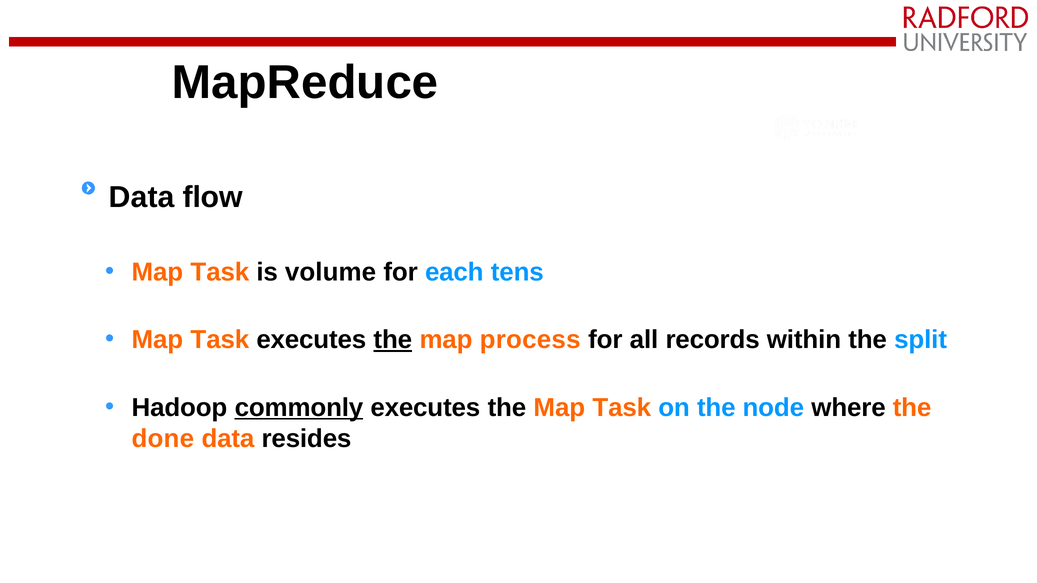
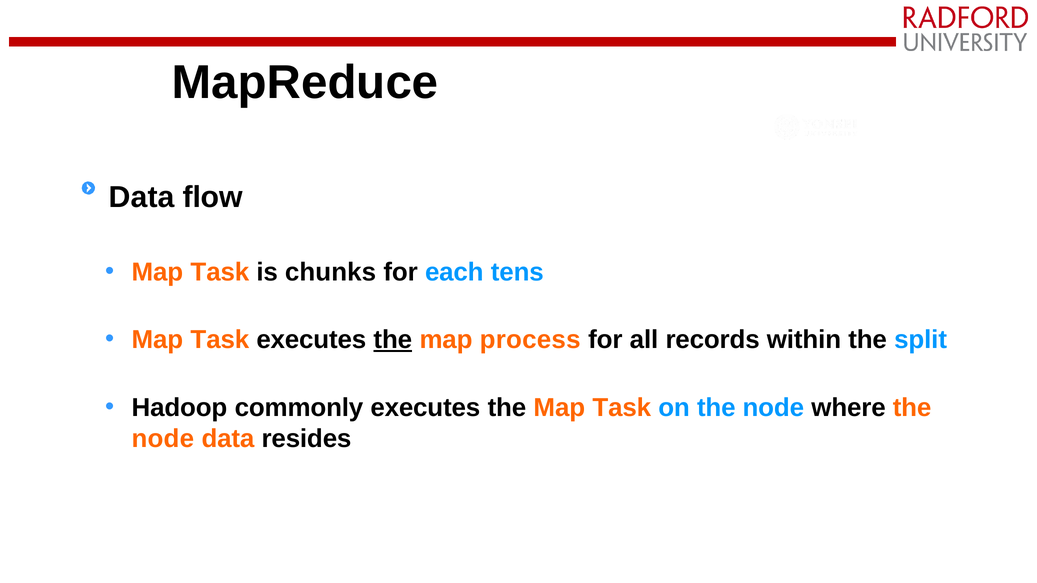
volume: volume -> chunks
commonly underline: present -> none
done at (163, 439): done -> node
